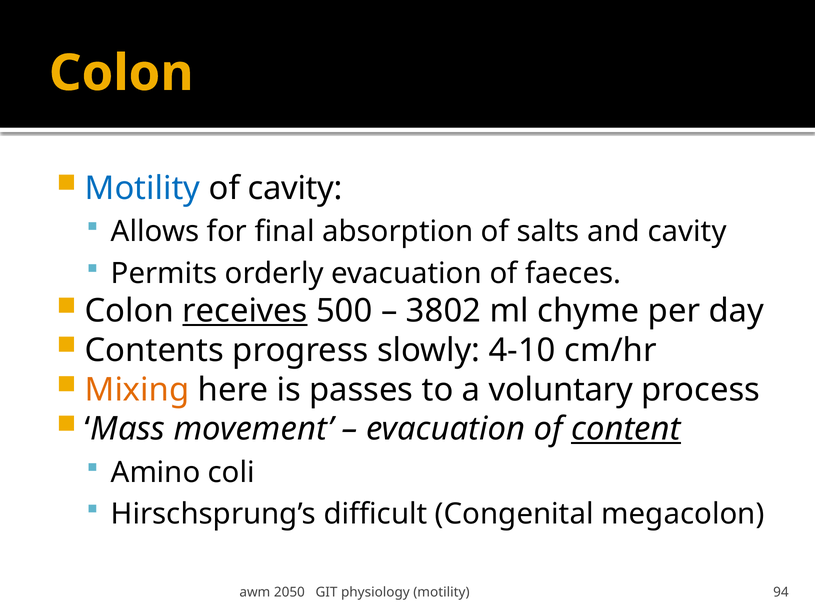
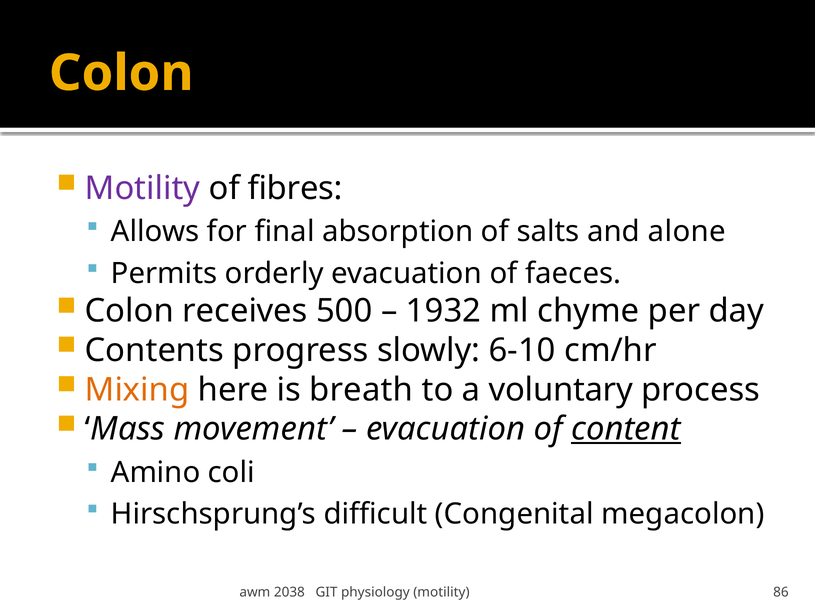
Motility at (142, 188) colour: blue -> purple
of cavity: cavity -> fibres
and cavity: cavity -> alone
receives underline: present -> none
3802: 3802 -> 1932
4-10: 4-10 -> 6-10
passes: passes -> breath
2050: 2050 -> 2038
94: 94 -> 86
